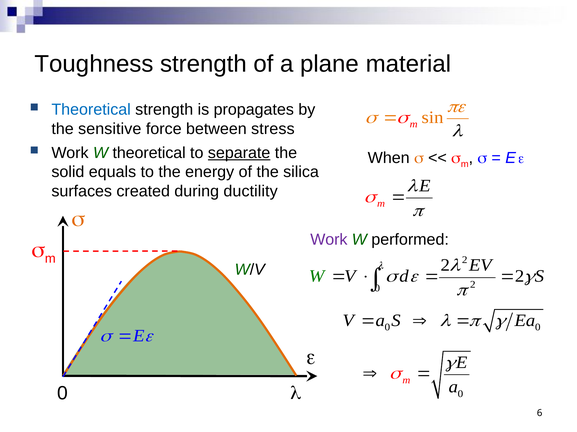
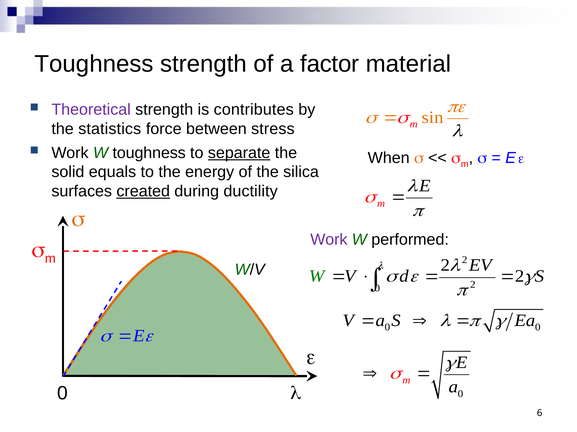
plane: plane -> factor
Theoretical at (91, 110) colour: blue -> purple
propagates: propagates -> contributes
sensitive: sensitive -> statistics
W theoretical: theoretical -> toughness
created underline: none -> present
